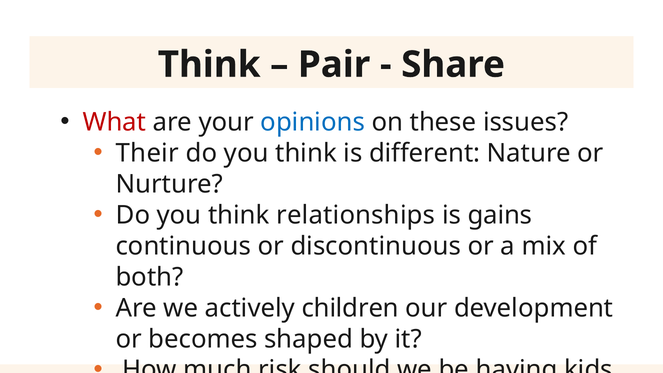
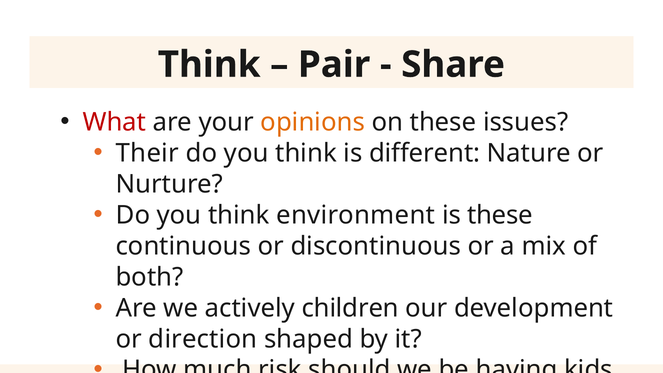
opinions colour: blue -> orange
relationships: relationships -> environment
is gains: gains -> these
becomes: becomes -> direction
